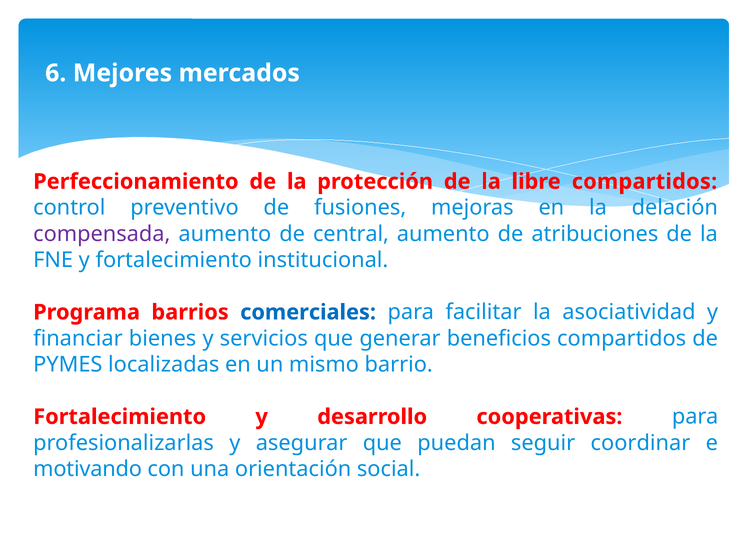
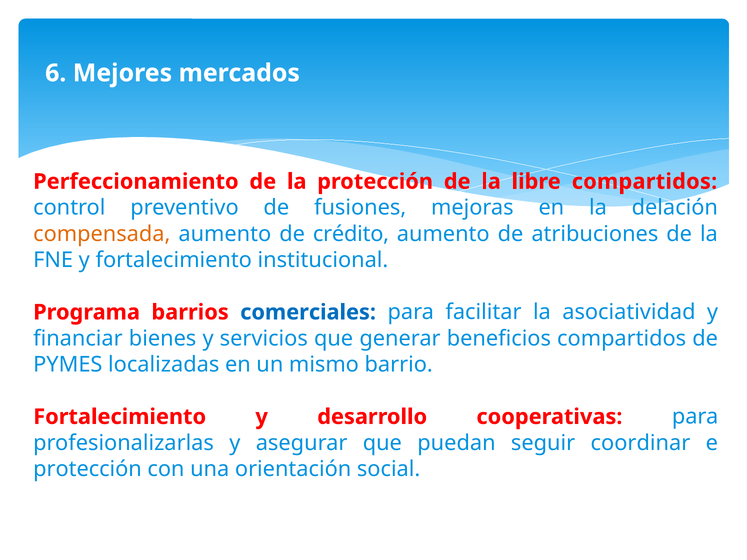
compensada colour: purple -> orange
central: central -> crédito
motivando at (88, 469): motivando -> protección
